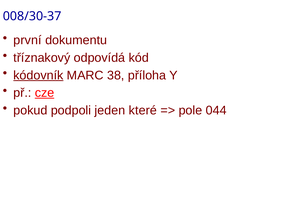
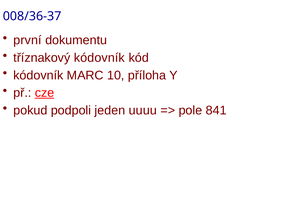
008/30-37: 008/30-37 -> 008/36-37
tříznakový odpovídá: odpovídá -> kódovník
kódovník at (38, 75) underline: present -> none
38: 38 -> 10
které: které -> uuuu
044: 044 -> 841
